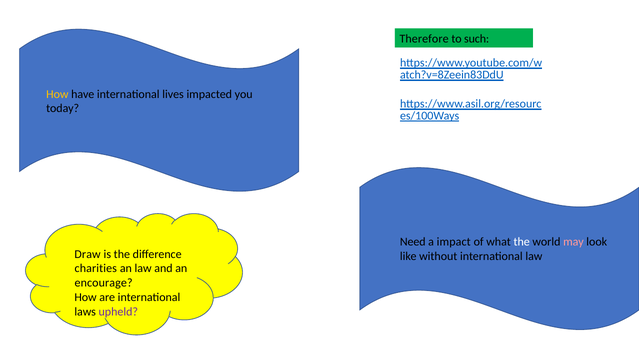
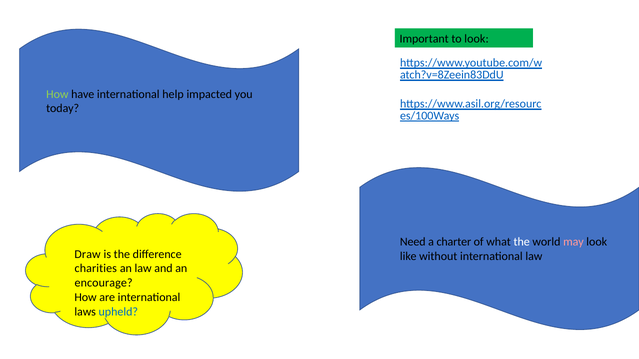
Therefore: Therefore -> Important
to such: such -> look
How at (57, 94) colour: yellow -> light green
lives: lives -> help
impact: impact -> charter
upheld colour: purple -> blue
